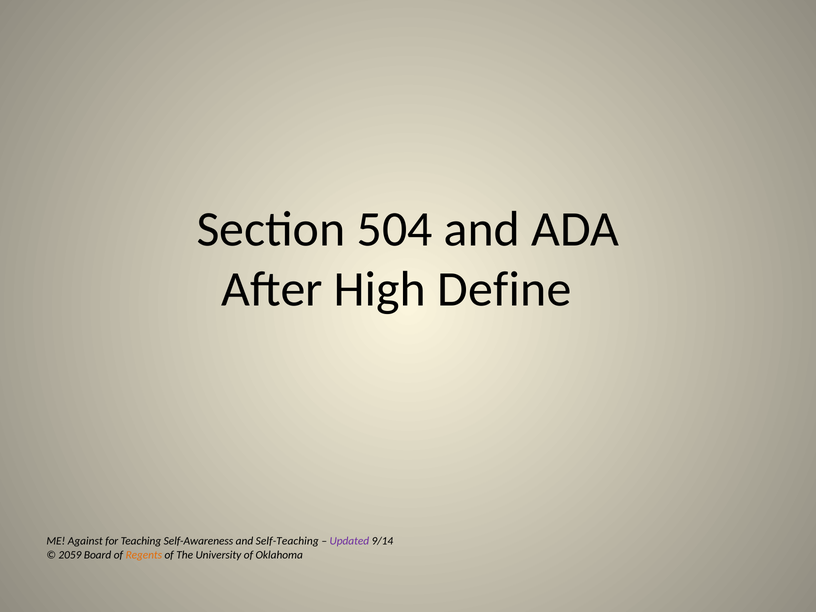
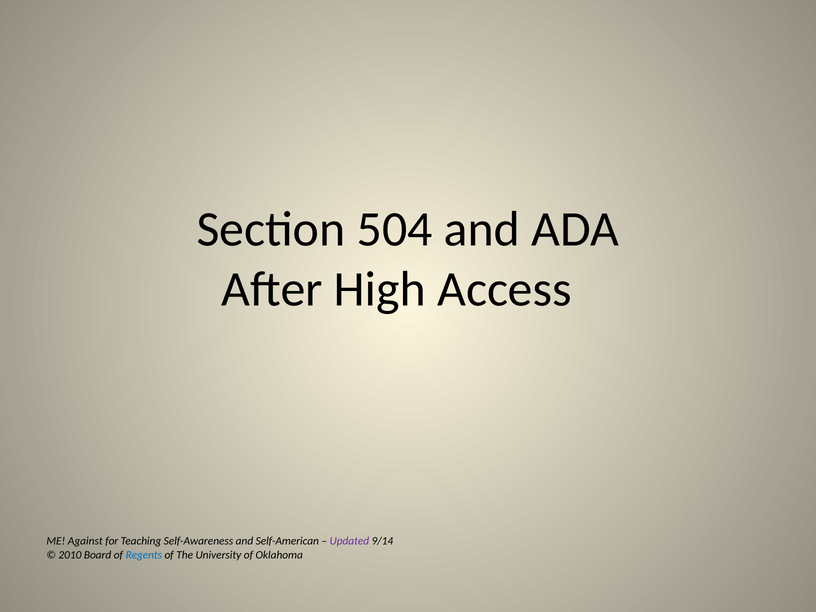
Define: Define -> Access
Self-Teaching: Self-Teaching -> Self-American
2059: 2059 -> 2010
Regents colour: orange -> blue
